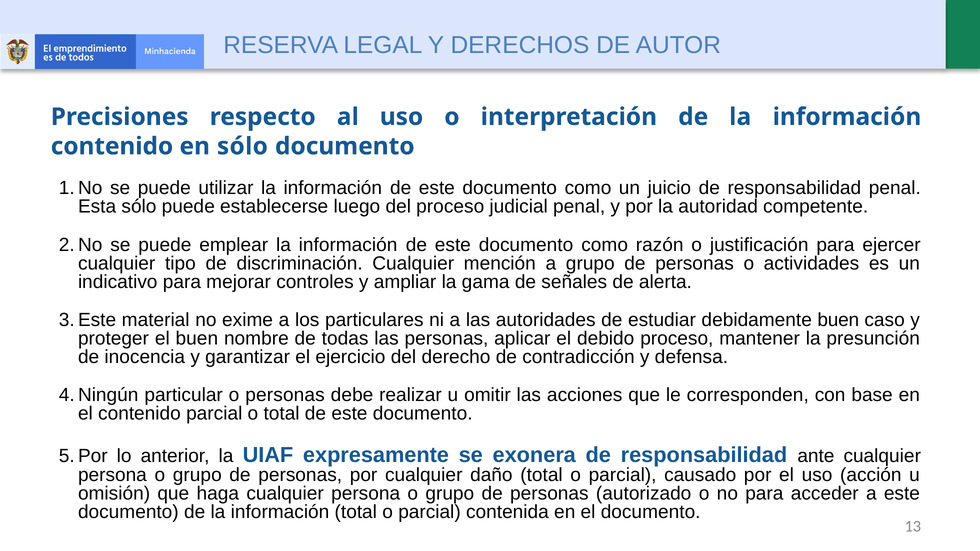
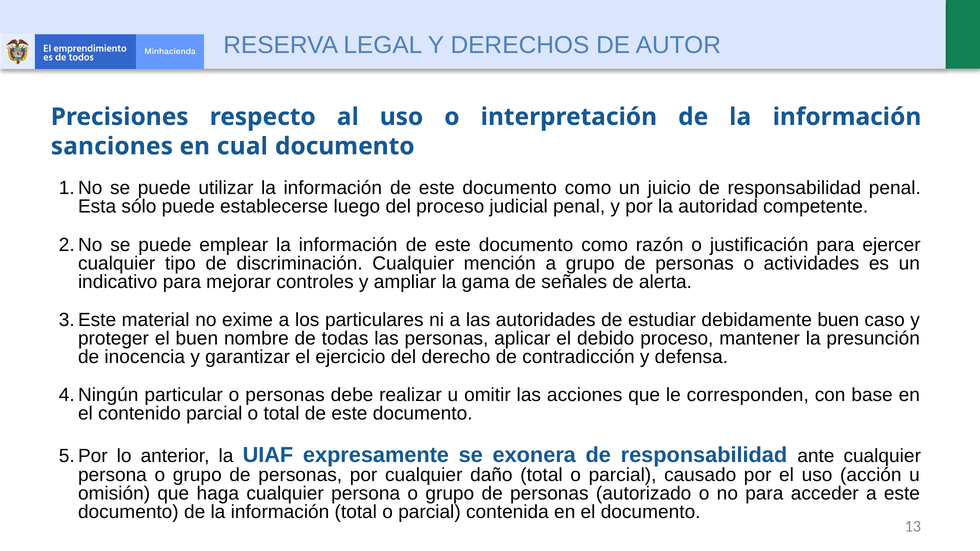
contenido at (112, 146): contenido -> sanciones
en sólo: sólo -> cual
